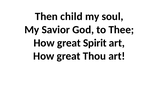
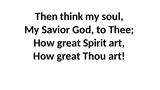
child: child -> think
